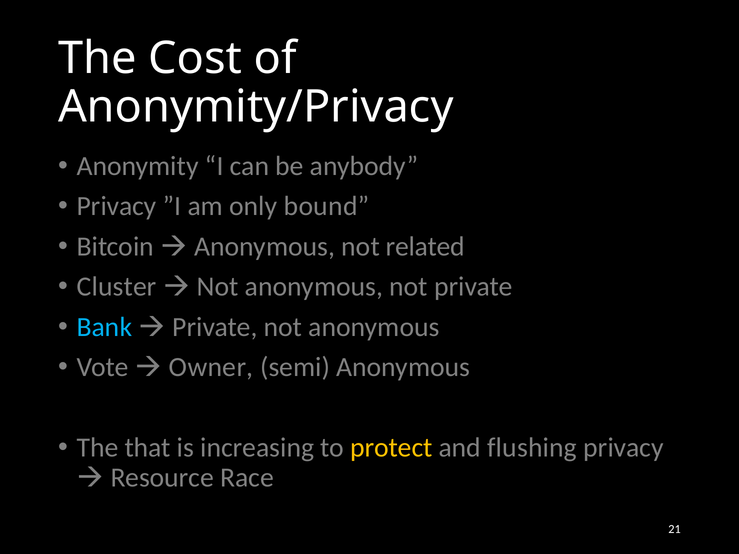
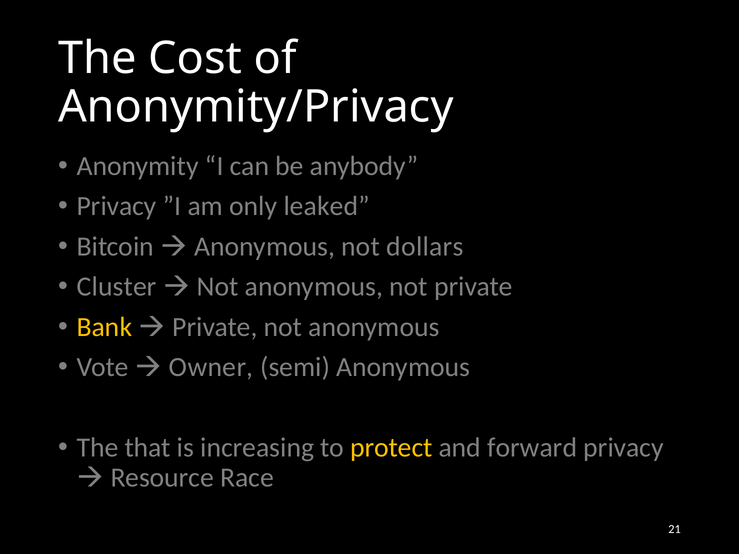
bound: bound -> leaked
related: related -> dollars
Bank colour: light blue -> yellow
flushing: flushing -> forward
